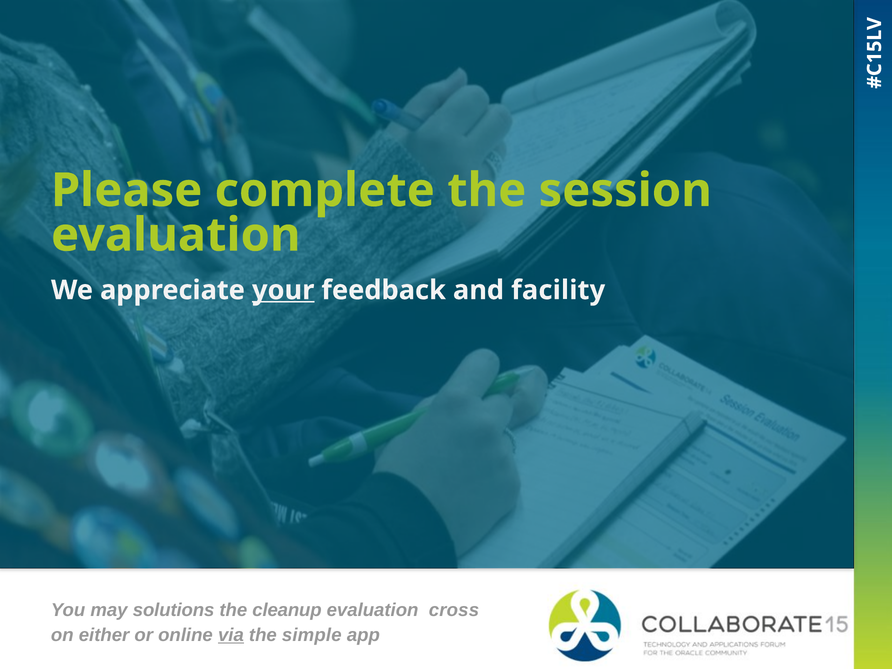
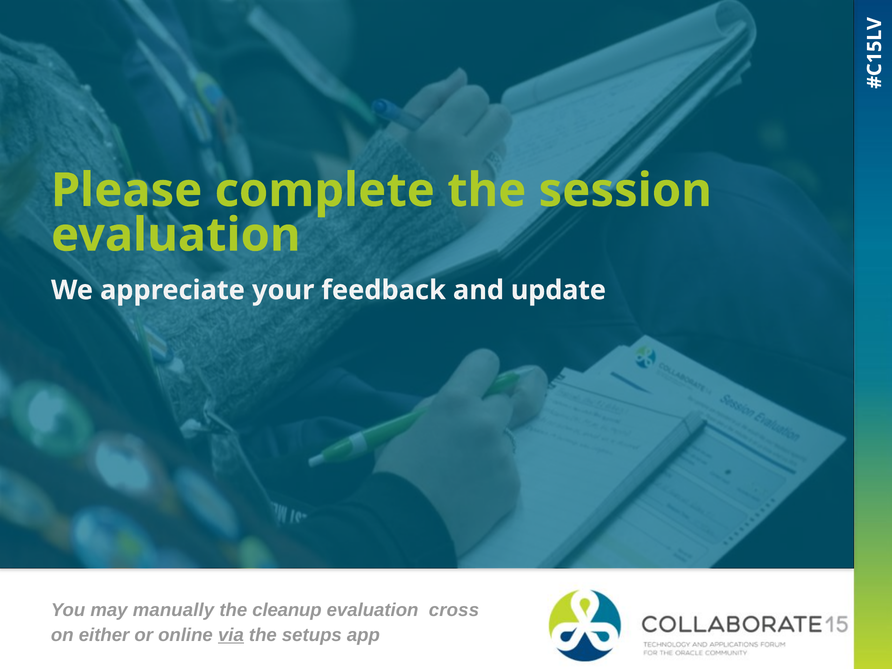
your underline: present -> none
facility: facility -> update
solutions: solutions -> manually
simple: simple -> setups
